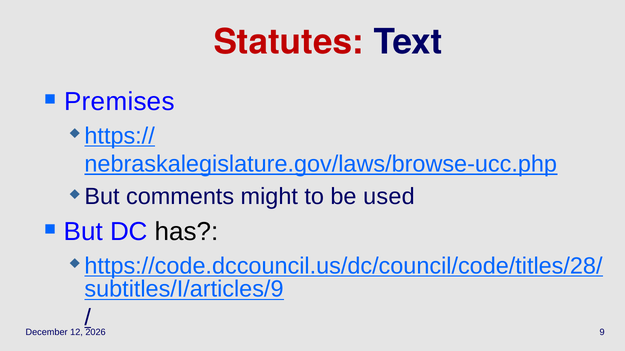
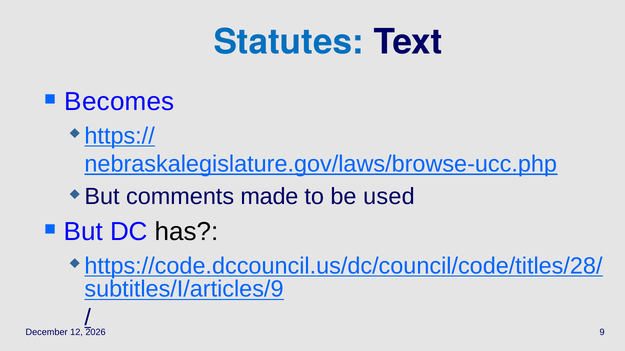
Statutes colour: red -> blue
Premises: Premises -> Becomes
might: might -> made
